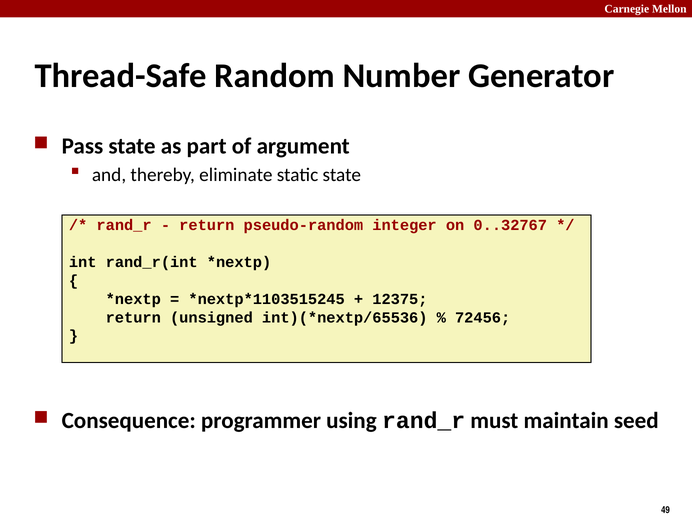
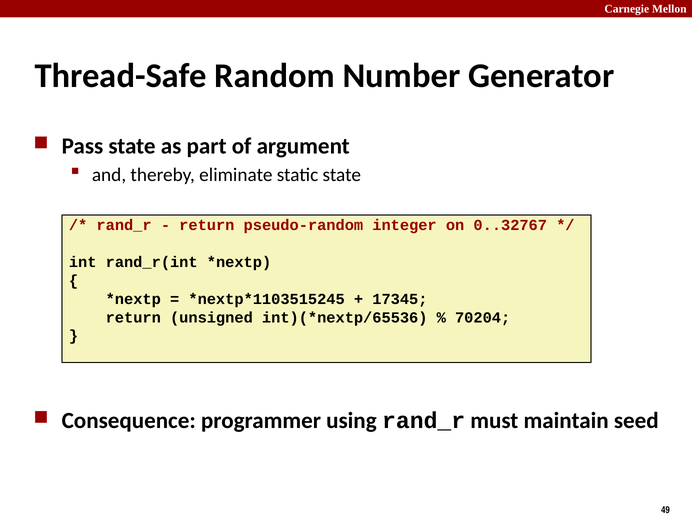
12375: 12375 -> 17345
72456: 72456 -> 70204
